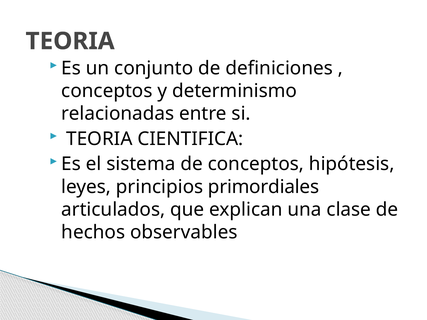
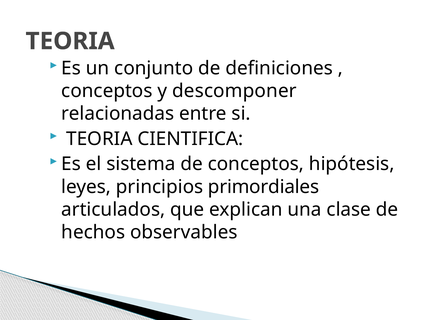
determinismo: determinismo -> descomponer
